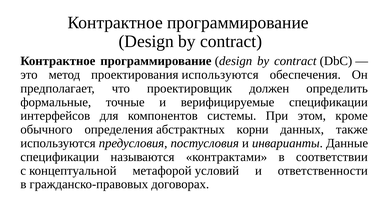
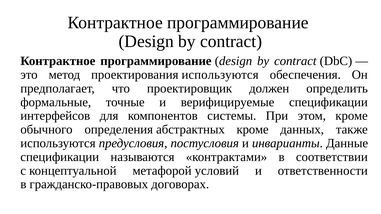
абстрактных корни: корни -> кроме
